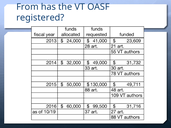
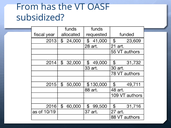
registered: registered -> subsidized
